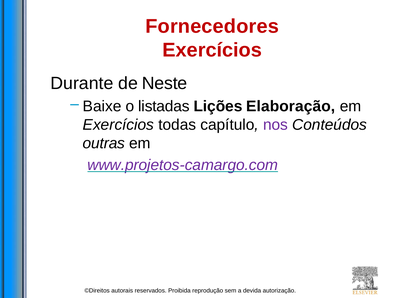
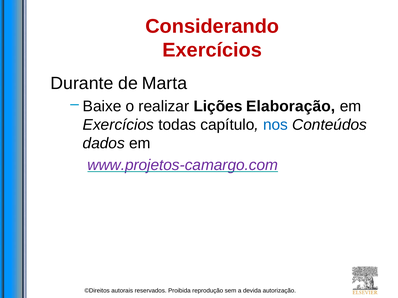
Fornecedores: Fornecedores -> Considerando
Neste: Neste -> Marta
listadas: listadas -> realizar
nos colour: purple -> blue
outras: outras -> dados
